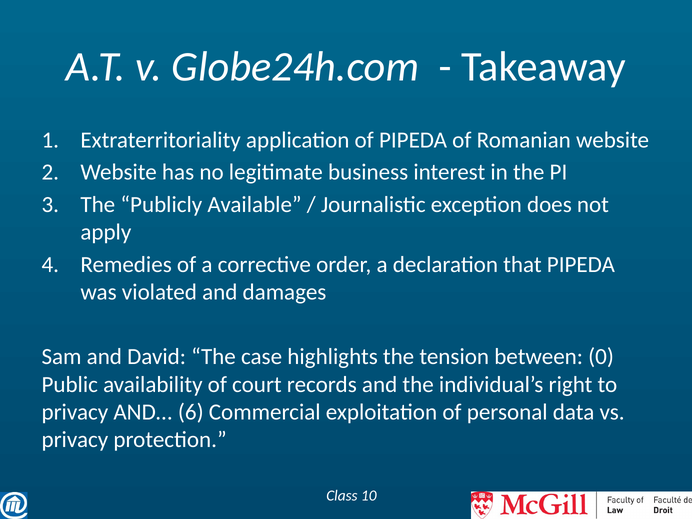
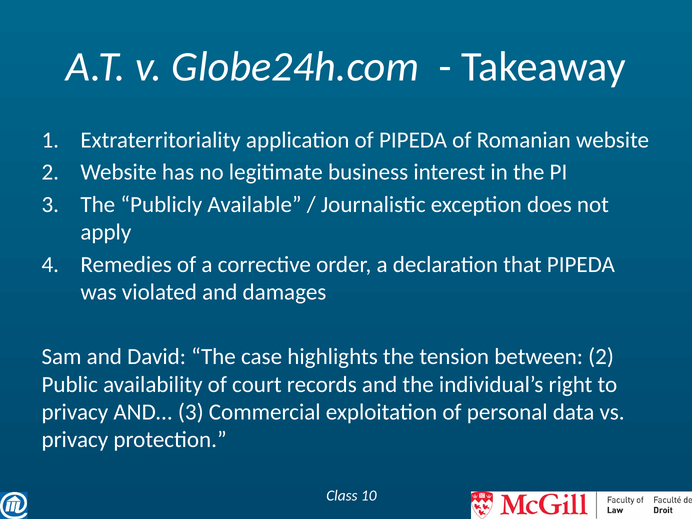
between 0: 0 -> 2
AND 6: 6 -> 3
